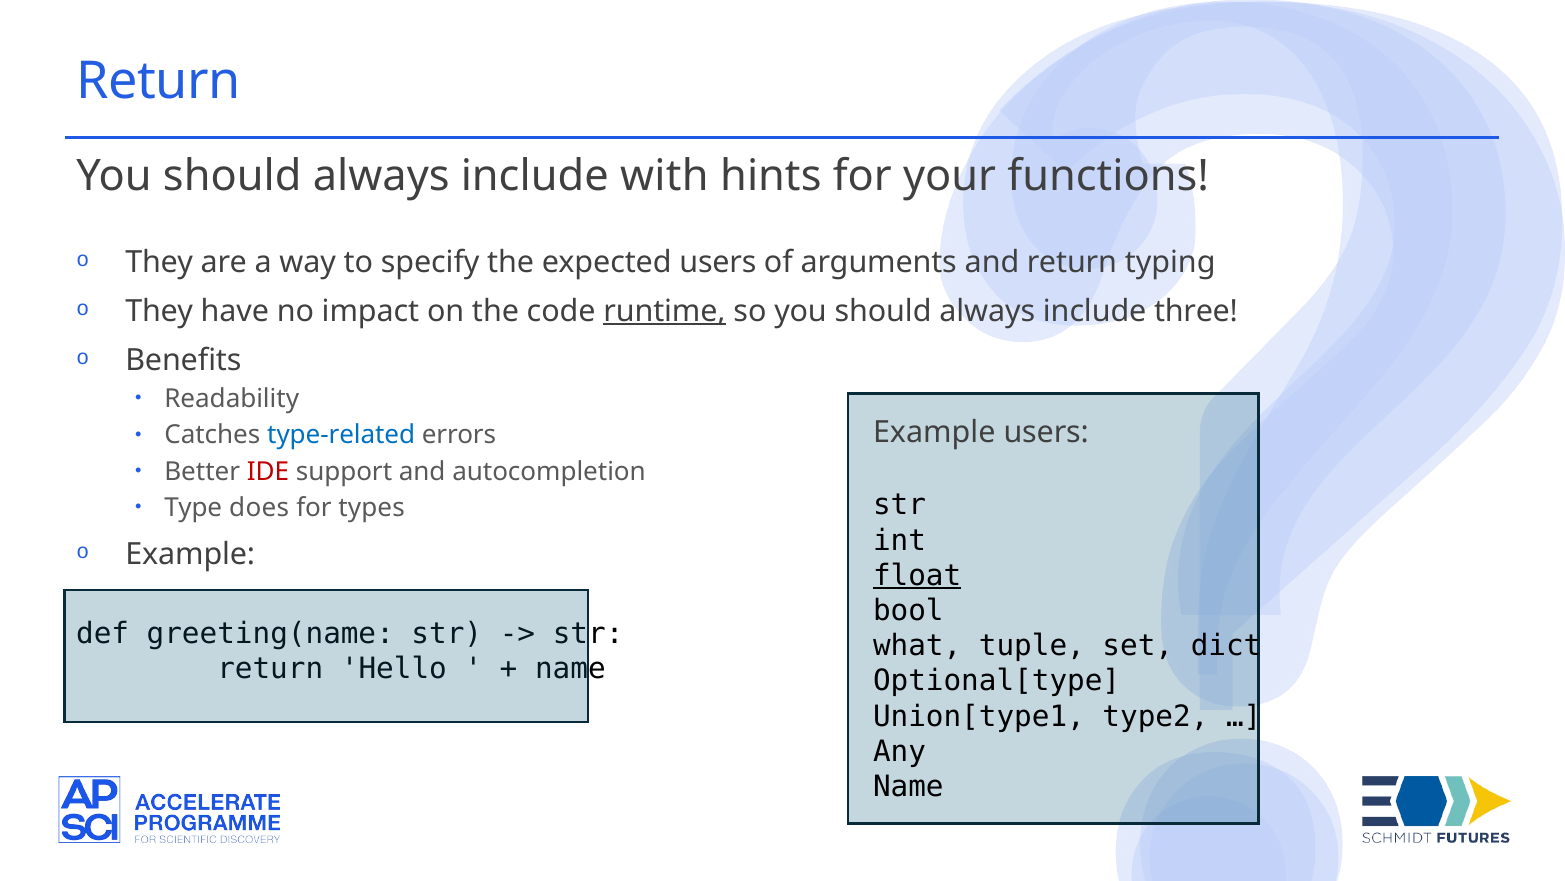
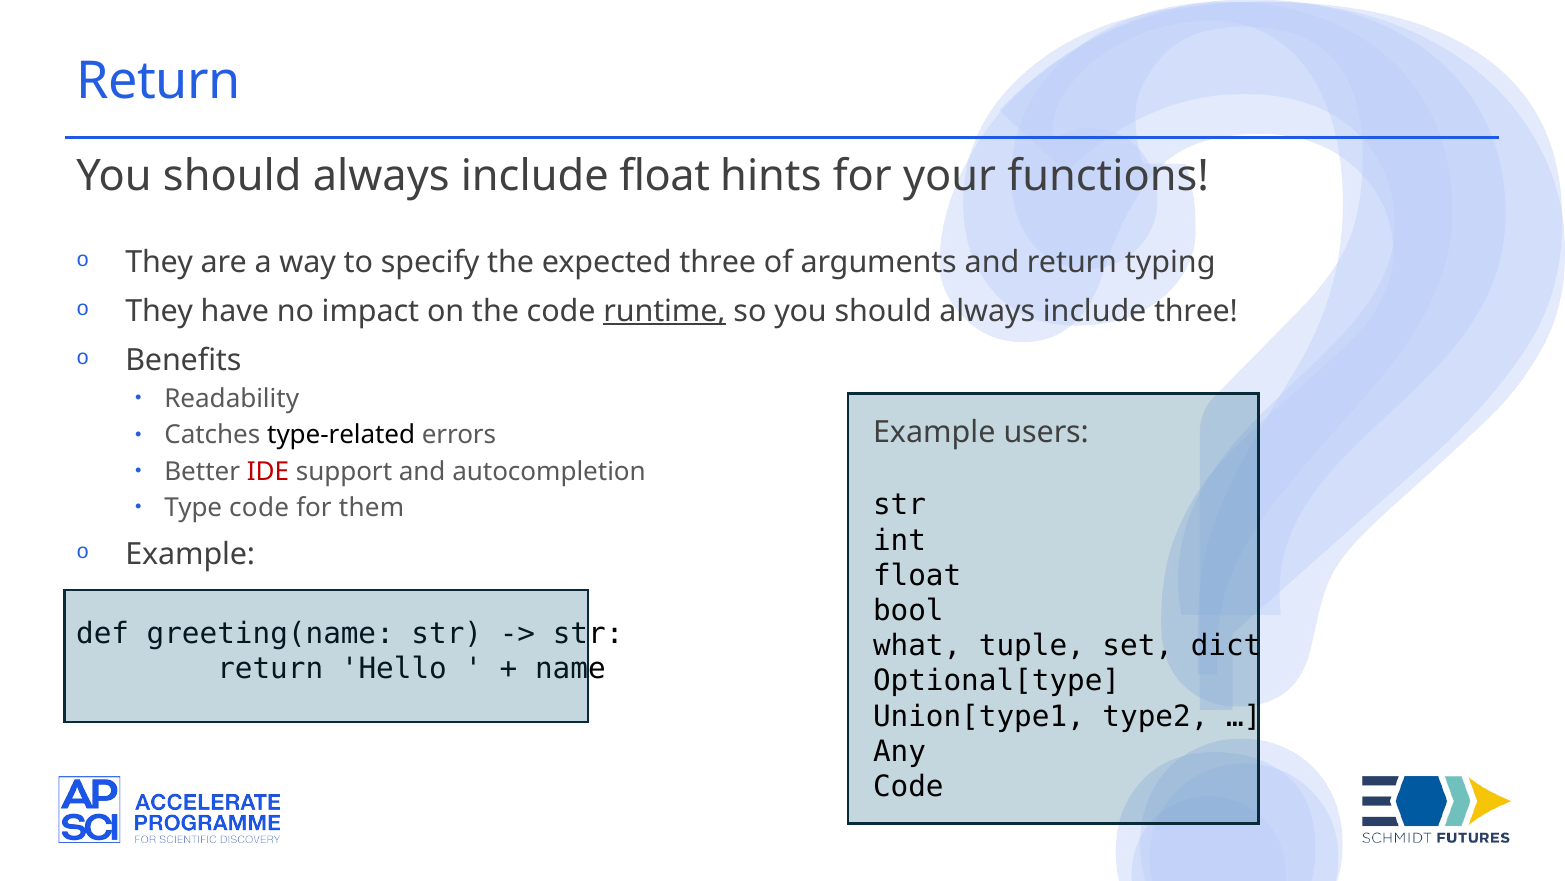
include with: with -> float
expected users: users -> three
type-related colour: blue -> black
Type does: does -> code
types: types -> them
float at (917, 575) underline: present -> none
Name at (908, 786): Name -> Code
